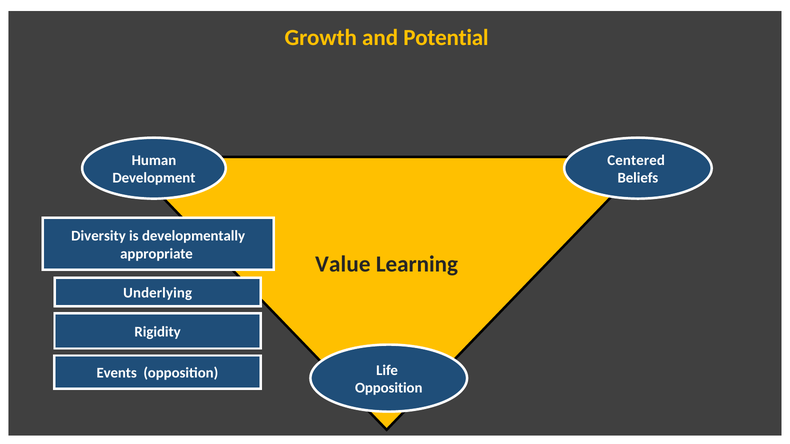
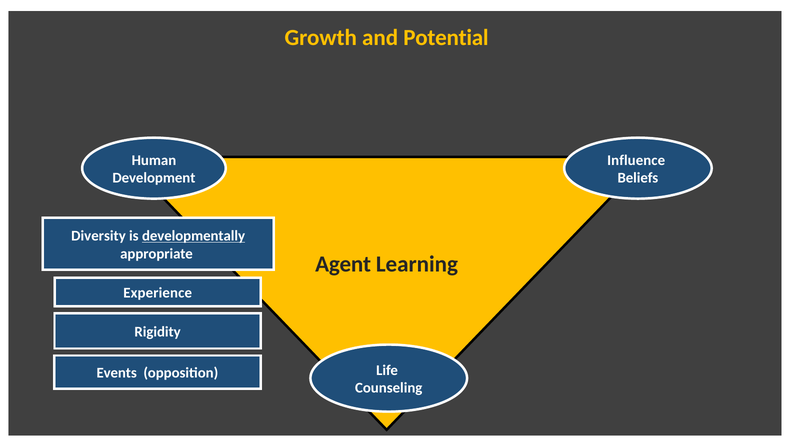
Centered: Centered -> Influence
developmentally underline: none -> present
Value: Value -> Agent
Underlying: Underlying -> Experience
Opposition at (389, 388): Opposition -> Counseling
